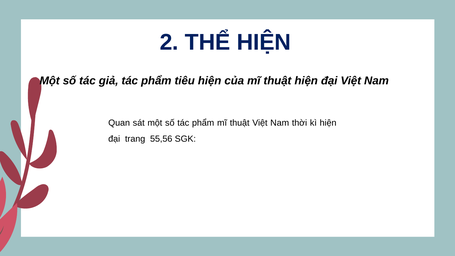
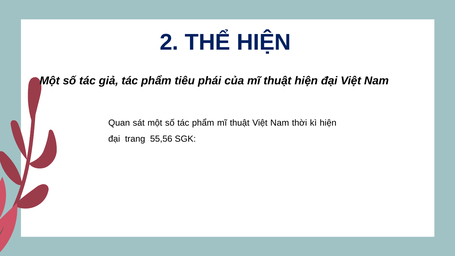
tiêu hiện: hiện -> phái
